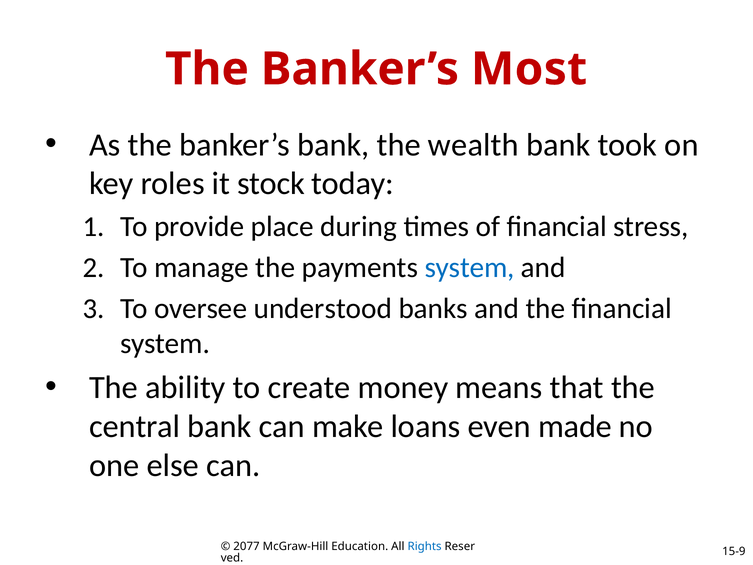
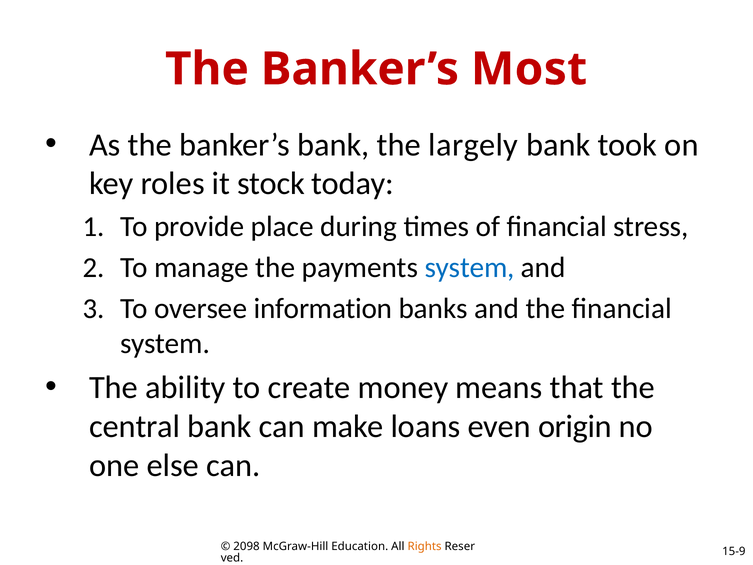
wealth: wealth -> largely
understood: understood -> information
made: made -> origin
2077: 2077 -> 2098
Rights colour: blue -> orange
